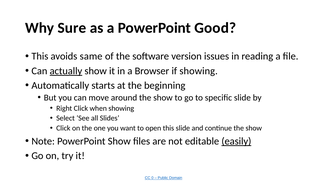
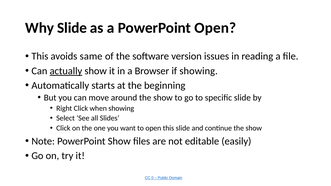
Why Sure: Sure -> Slide
PowerPoint Good: Good -> Open
easily underline: present -> none
